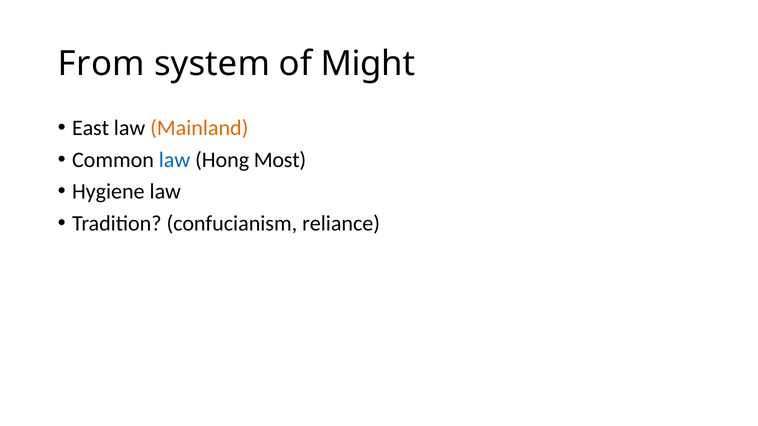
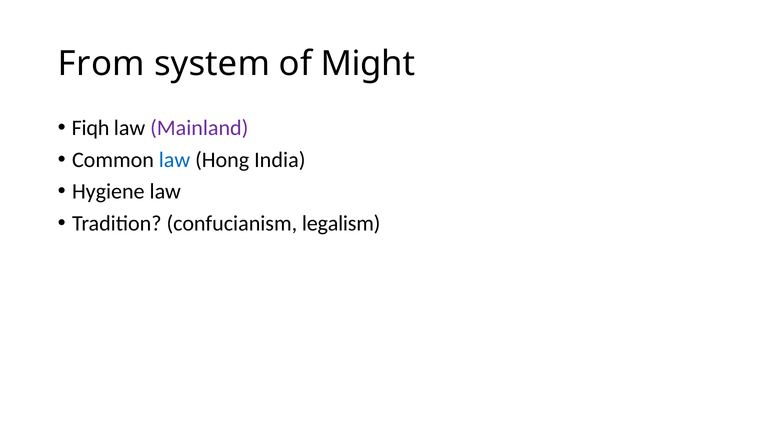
East: East -> Fiqh
Mainland colour: orange -> purple
Most: Most -> India
reliance: reliance -> legalism
